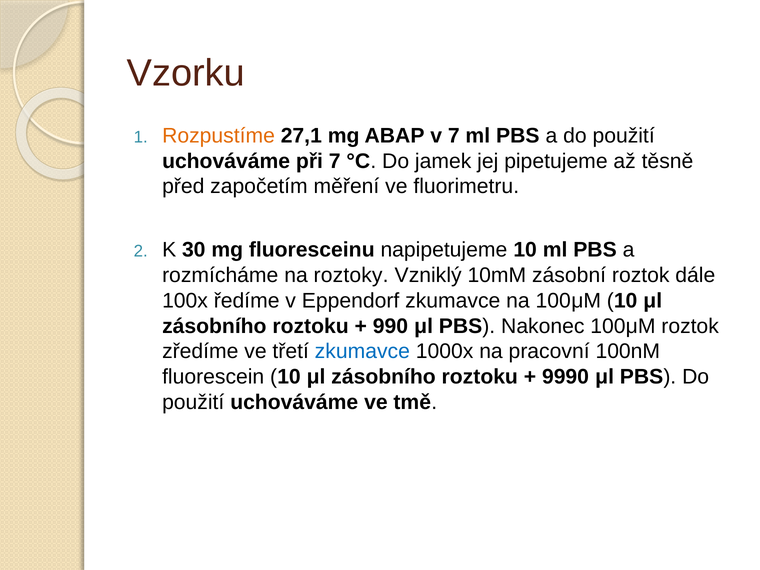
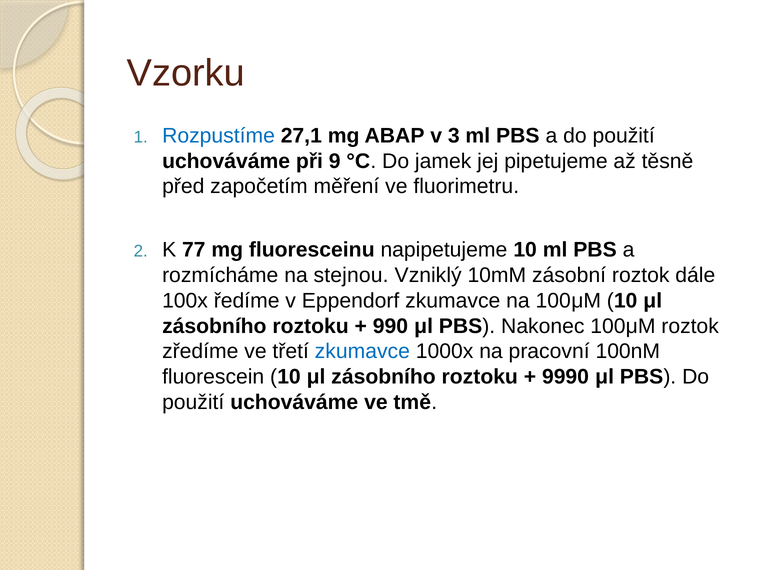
Rozpustíme colour: orange -> blue
v 7: 7 -> 3
při 7: 7 -> 9
30: 30 -> 77
roztoky: roztoky -> stejnou
